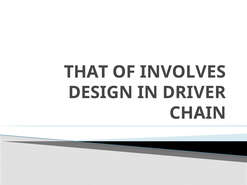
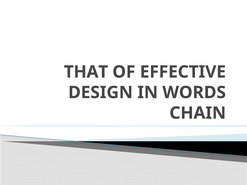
INVOLVES: INVOLVES -> EFFECTIVE
DRIVER: DRIVER -> WORDS
